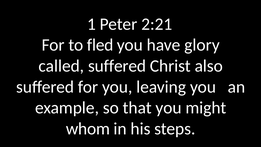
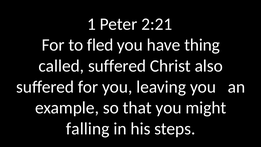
glory: glory -> thing
whom: whom -> falling
